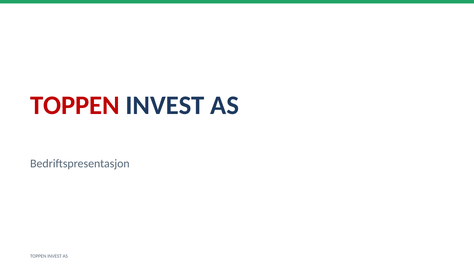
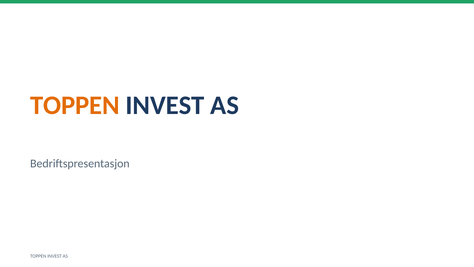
TOPPEN at (75, 105) colour: red -> orange
